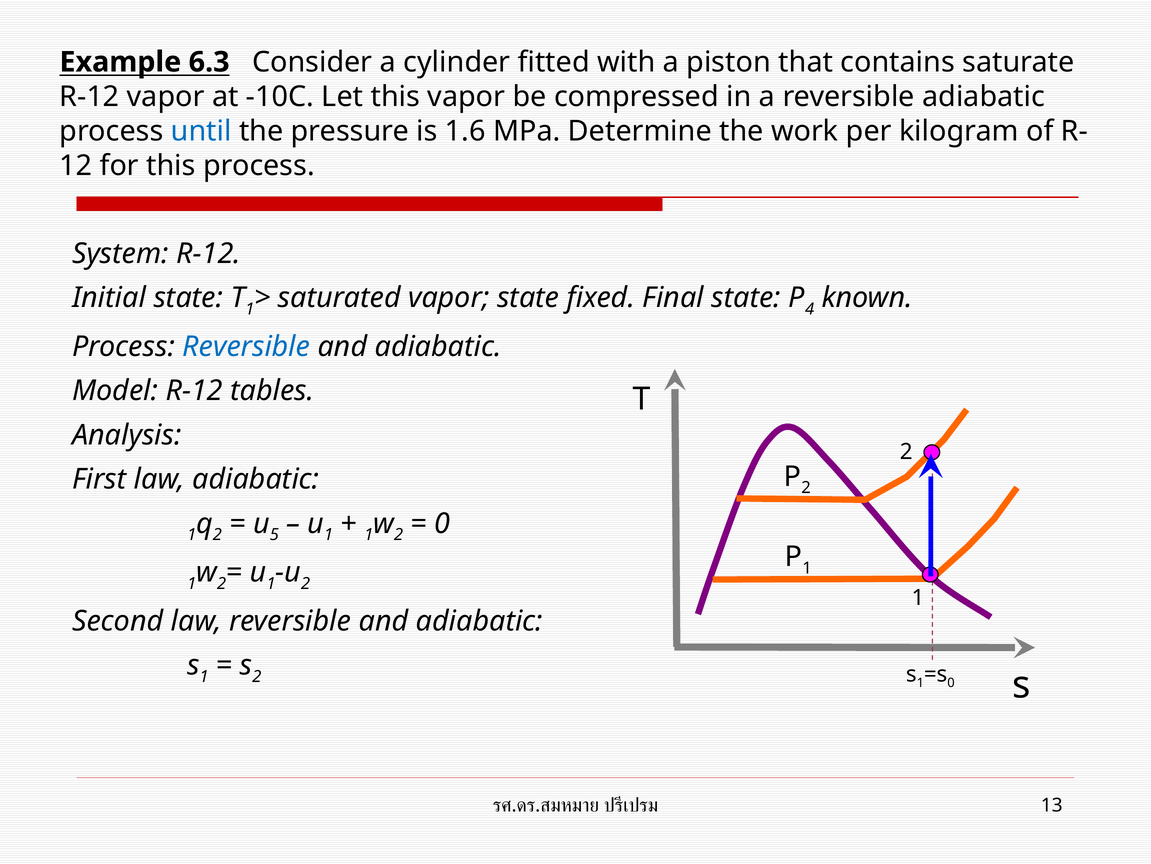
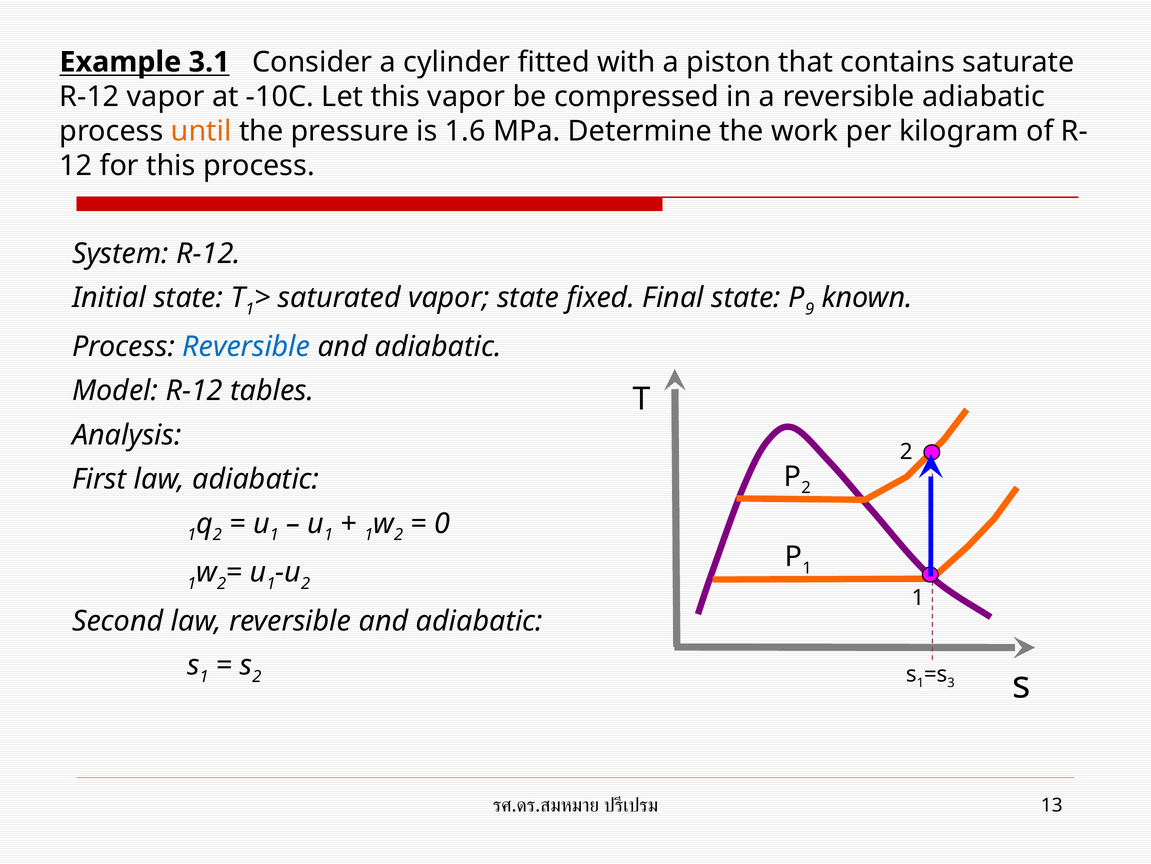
6.3: 6.3 -> 3.1
until colour: blue -> orange
4: 4 -> 9
5 at (274, 534): 5 -> 1
0 at (951, 683): 0 -> 3
